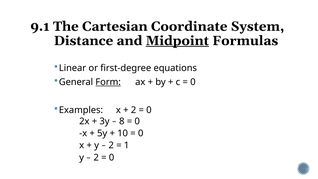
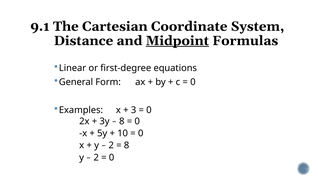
Form underline: present -> none
2 at (134, 110): 2 -> 3
1 at (127, 145): 1 -> 8
